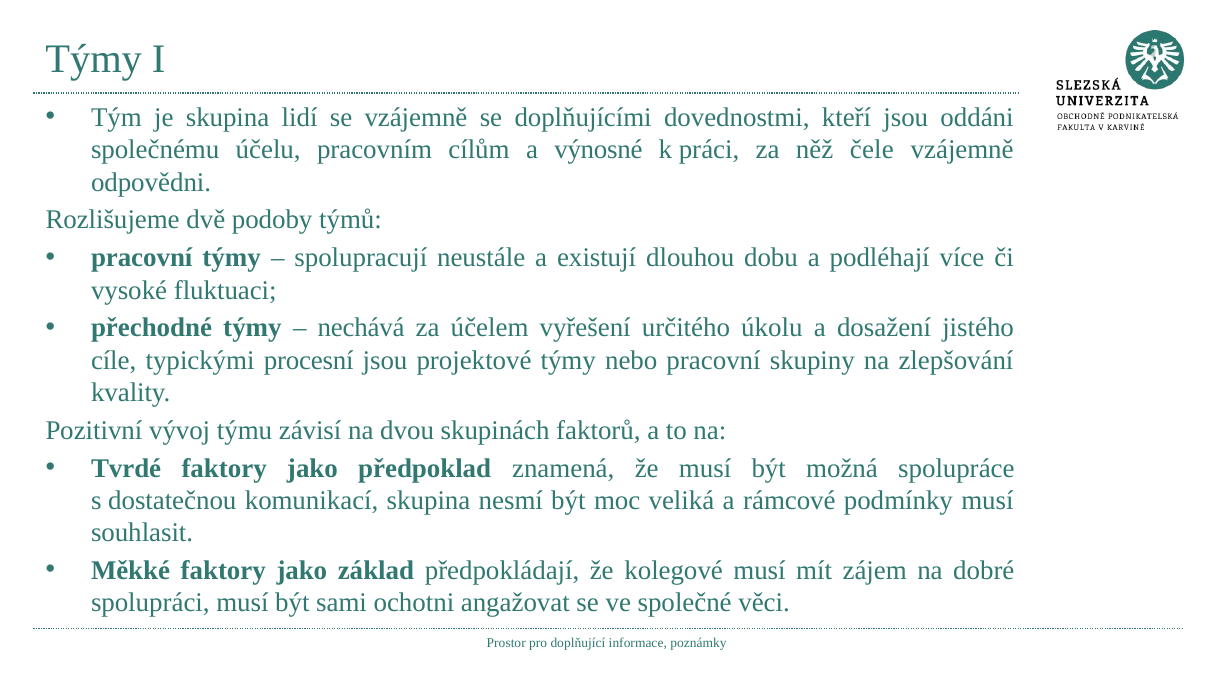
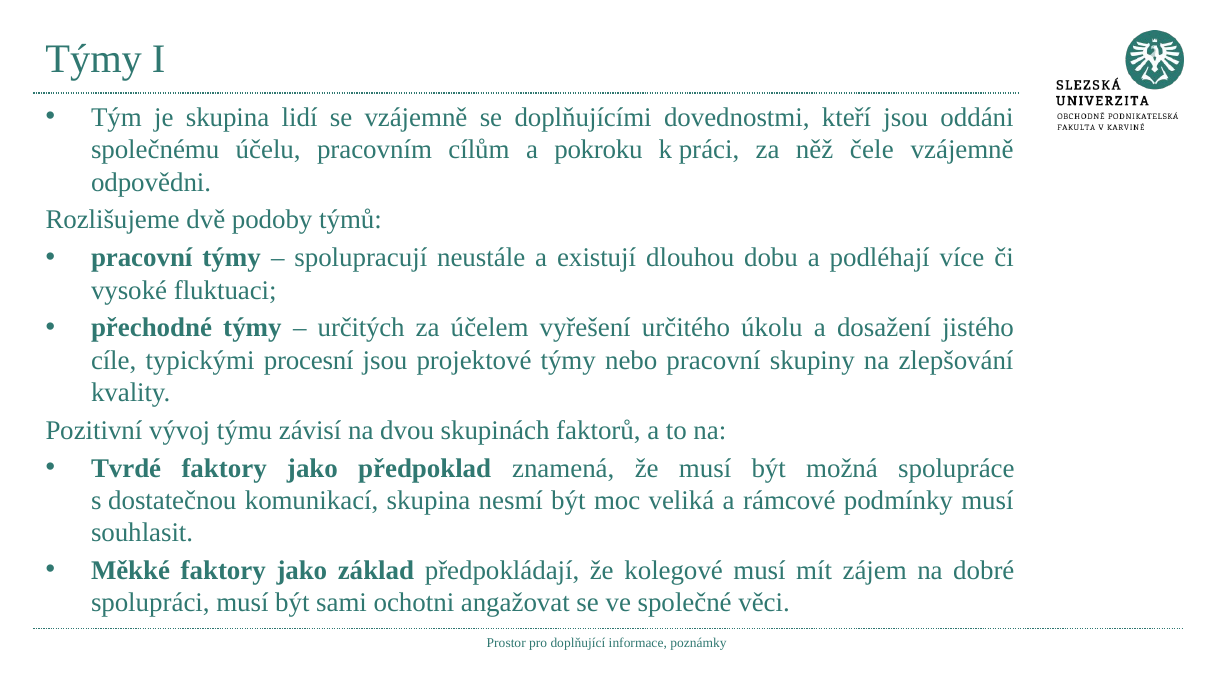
výnosné: výnosné -> pokroku
nechává: nechává -> určitých
